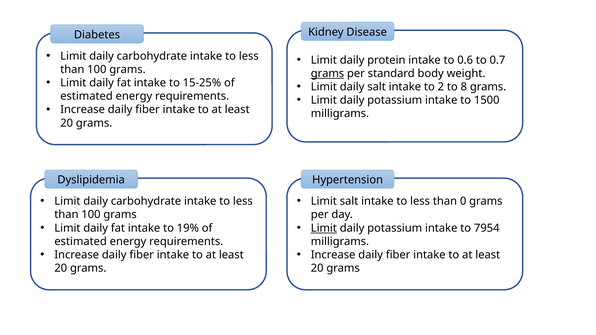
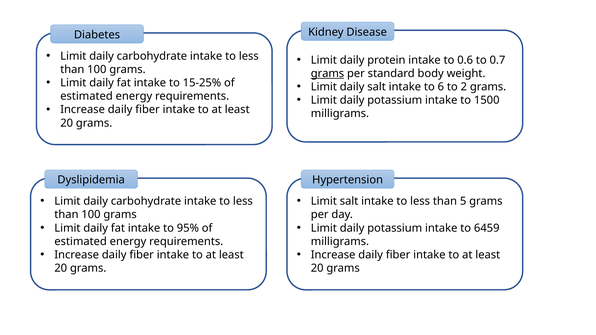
2: 2 -> 6
8: 8 -> 2
0: 0 -> 5
19%: 19% -> 95%
Limit at (324, 228) underline: present -> none
7954: 7954 -> 6459
